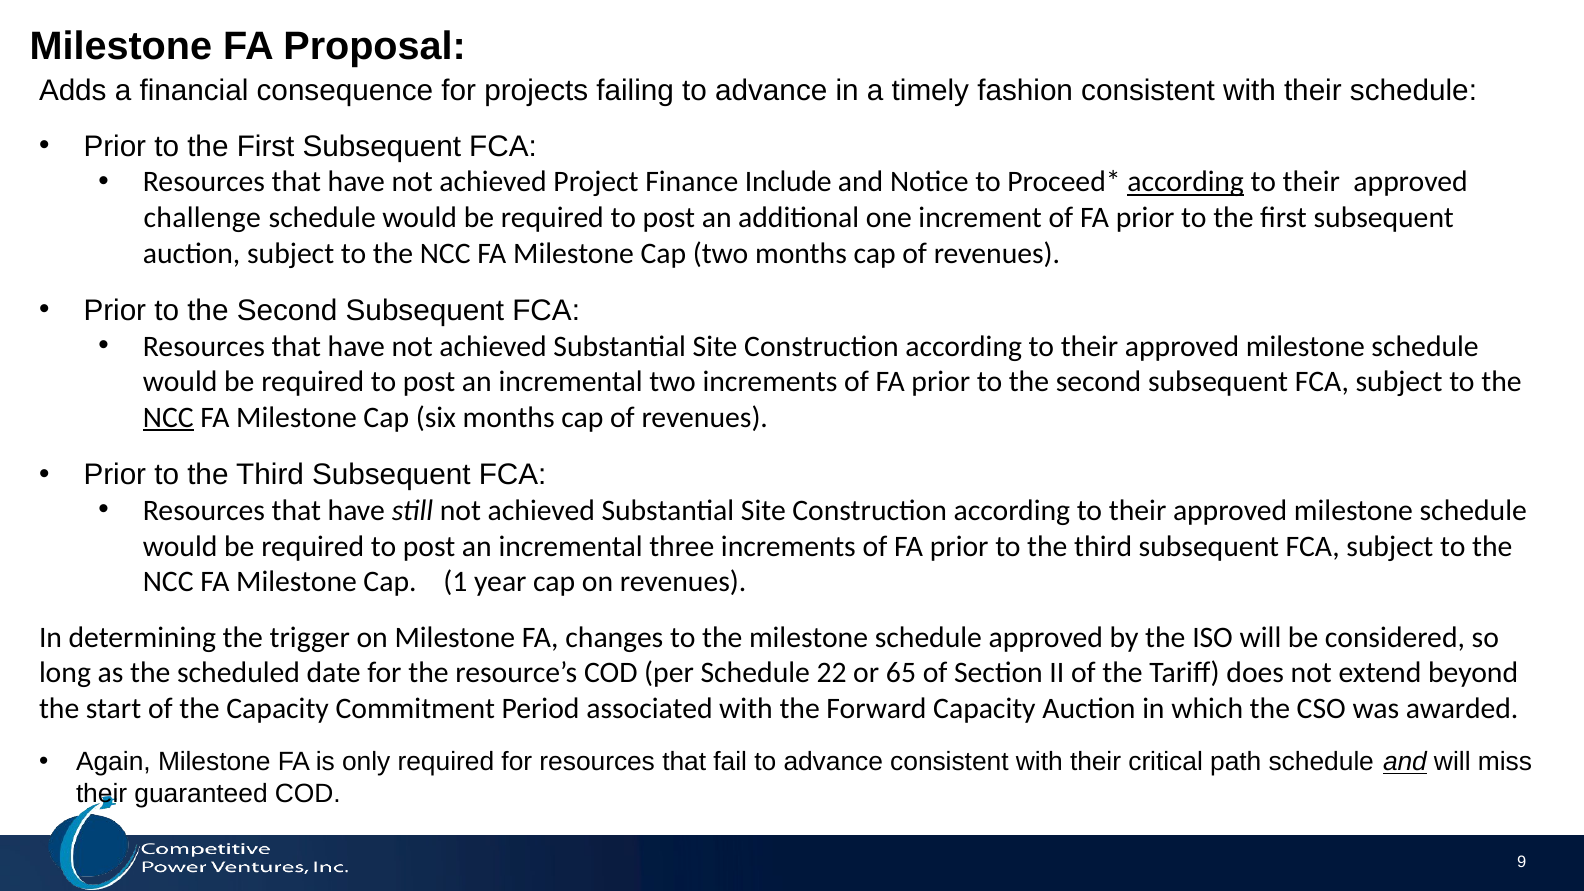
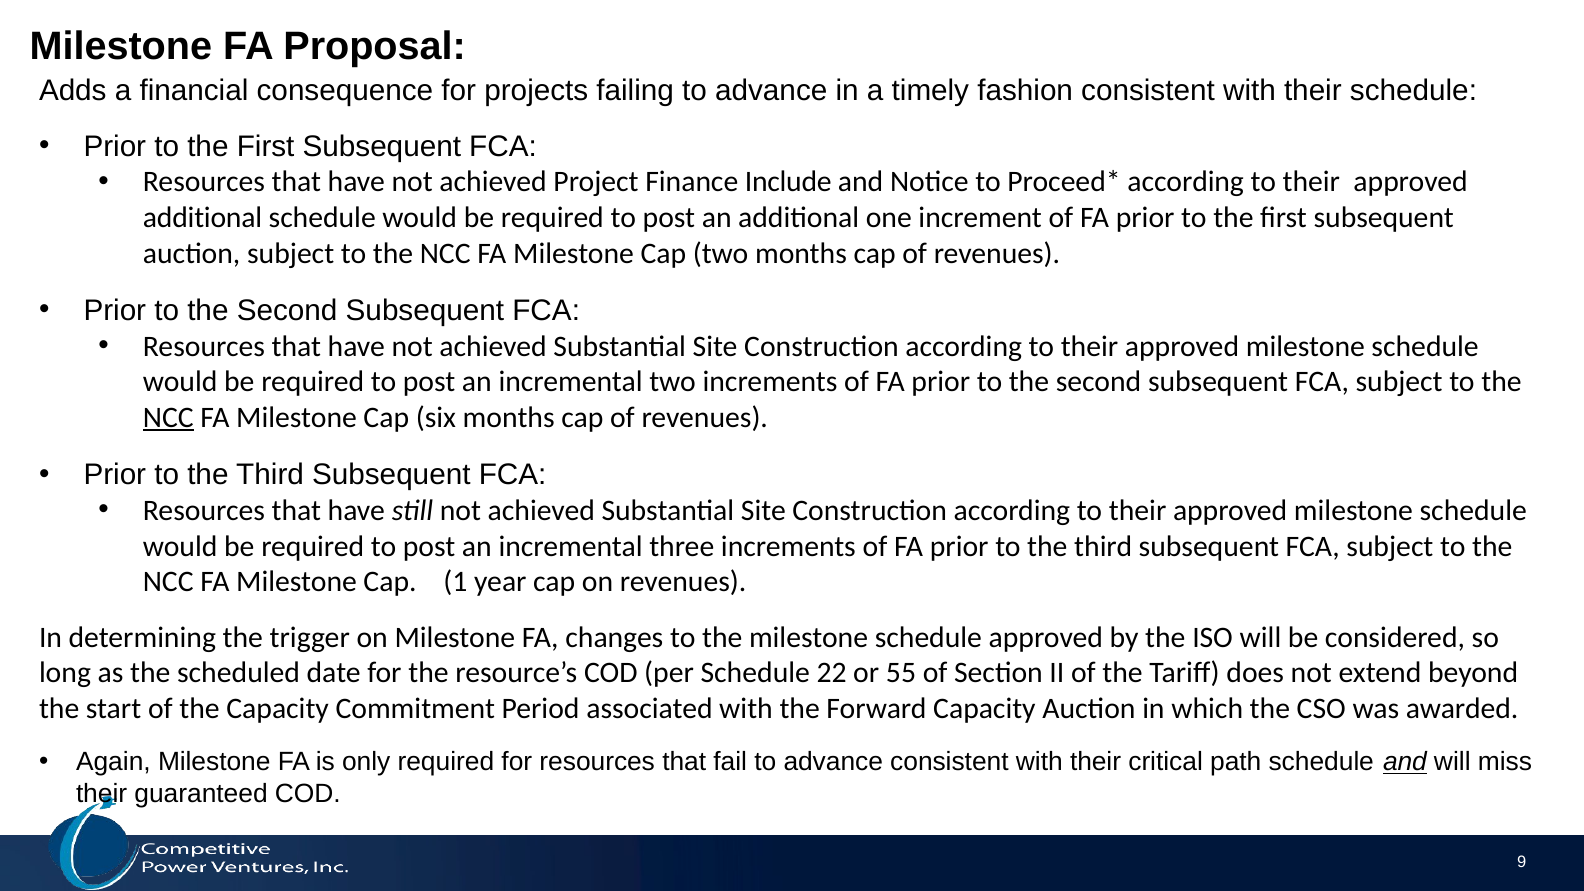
according at (1186, 182) underline: present -> none
challenge at (202, 218): challenge -> additional
65: 65 -> 55
